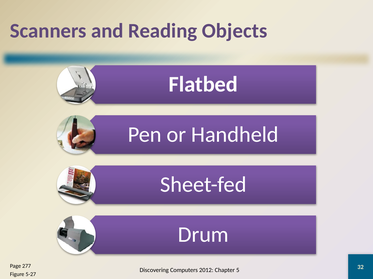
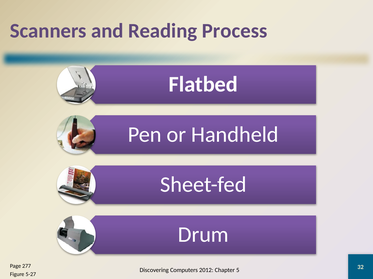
Objects: Objects -> Process
